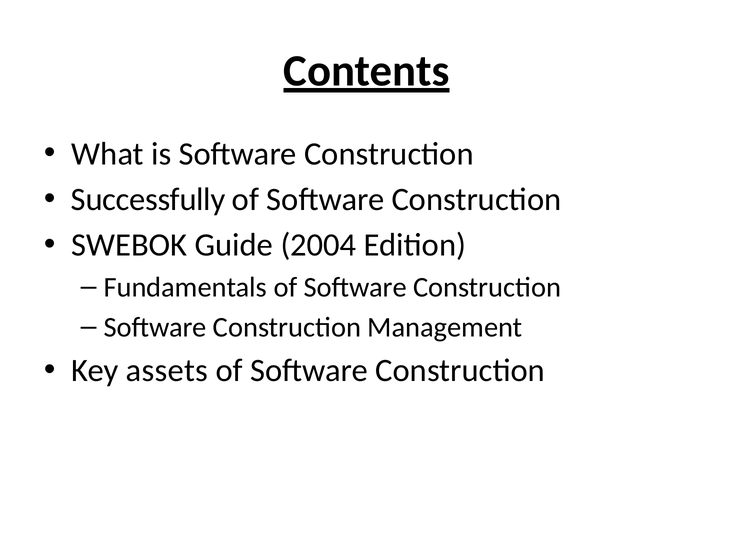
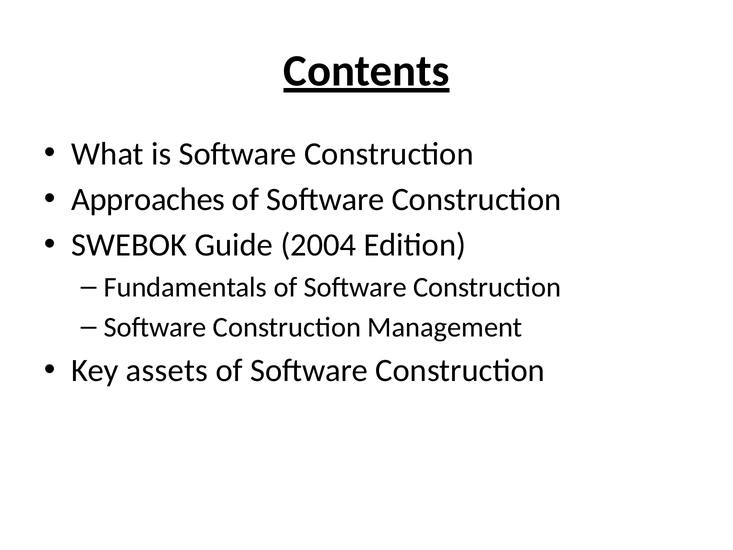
Successfully: Successfully -> Approaches
